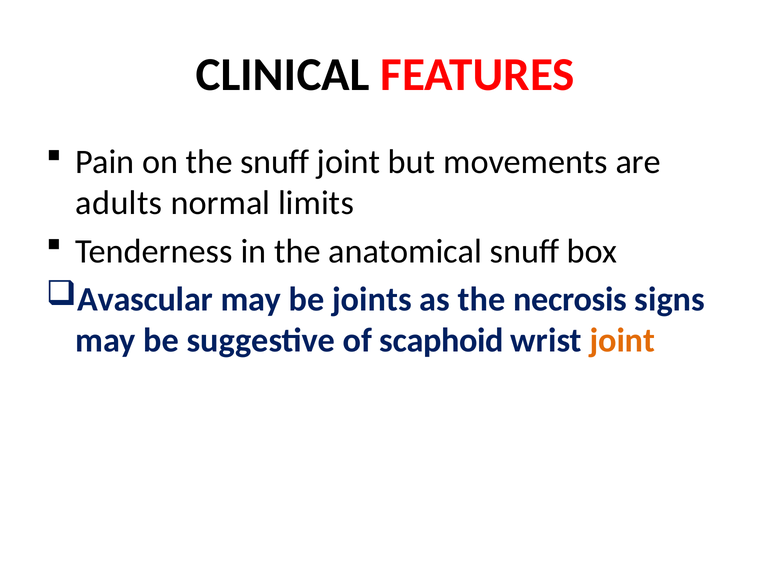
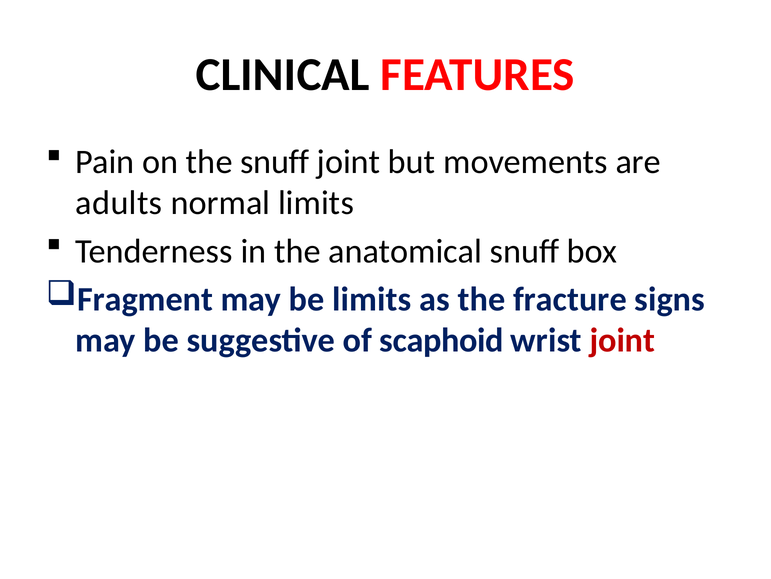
Avascular: Avascular -> Fragment
be joints: joints -> limits
necrosis: necrosis -> fracture
joint at (622, 340) colour: orange -> red
